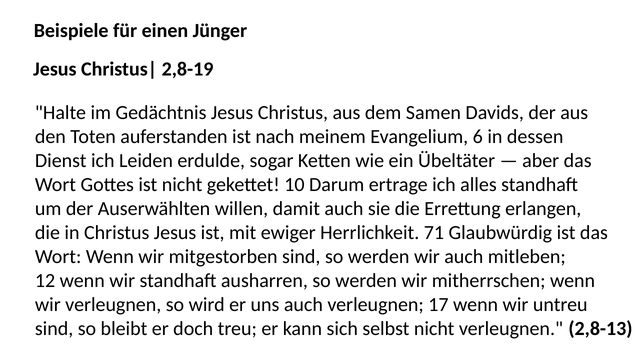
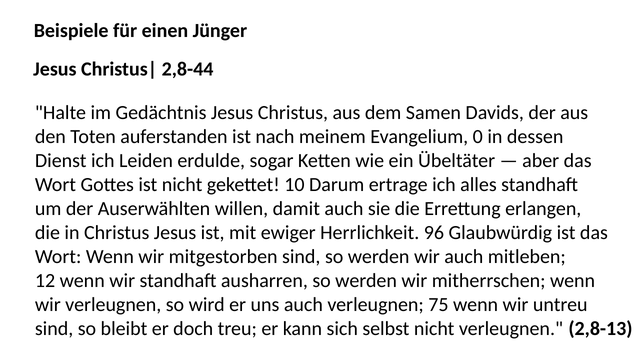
2,8-19: 2,8-19 -> 2,8-44
6: 6 -> 0
71: 71 -> 96
17: 17 -> 75
